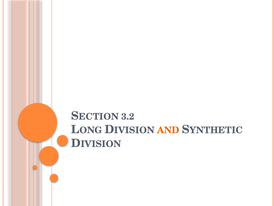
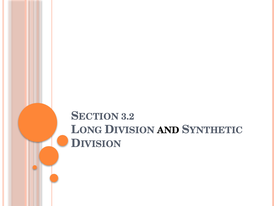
AND colour: orange -> black
